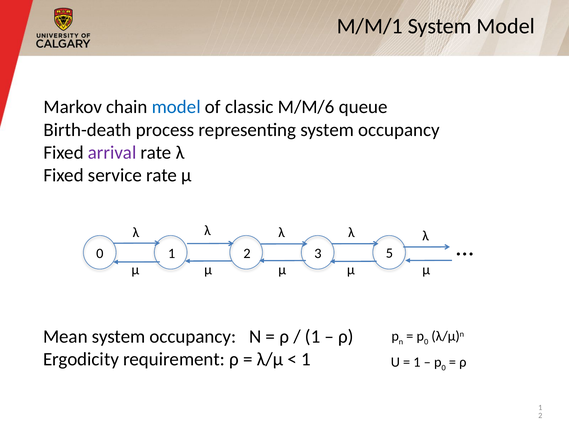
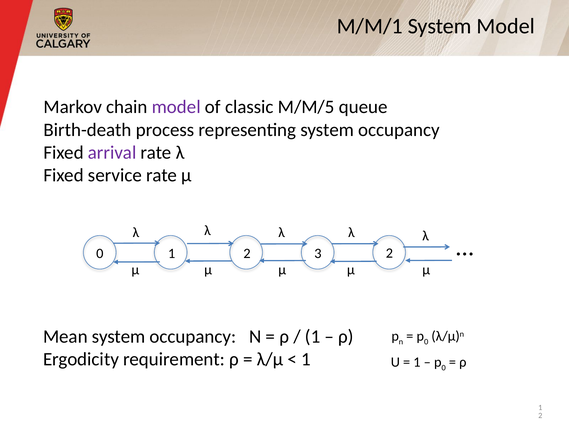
model at (176, 107) colour: blue -> purple
M/M/6: M/M/6 -> M/M/5
5 at (389, 253): 5 -> 2
